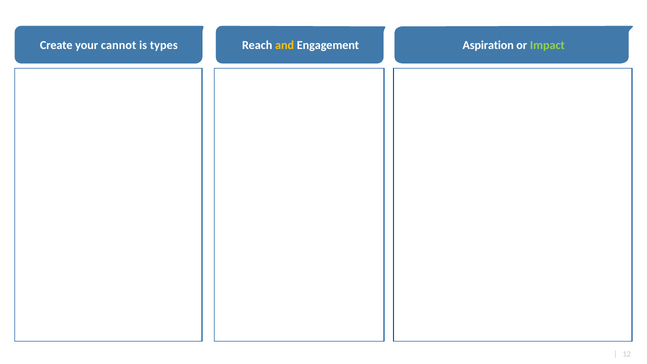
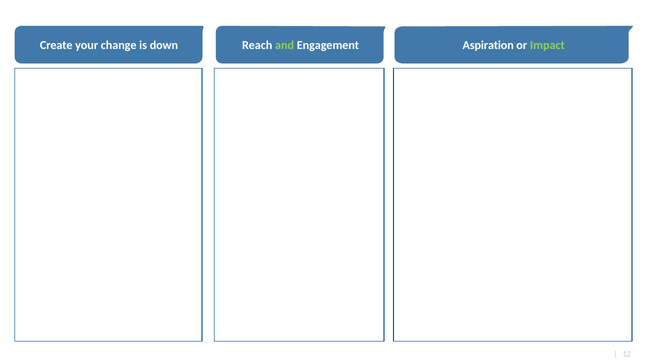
cannot: cannot -> change
types: types -> down
and colour: yellow -> light green
